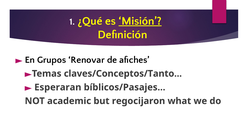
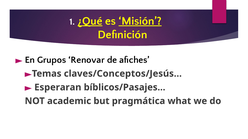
¿Qué underline: none -> present
claves/Conceptos/Tanto: claves/Conceptos/Tanto -> claves/Conceptos/Jesús
regocijaron: regocijaron -> pragmática
